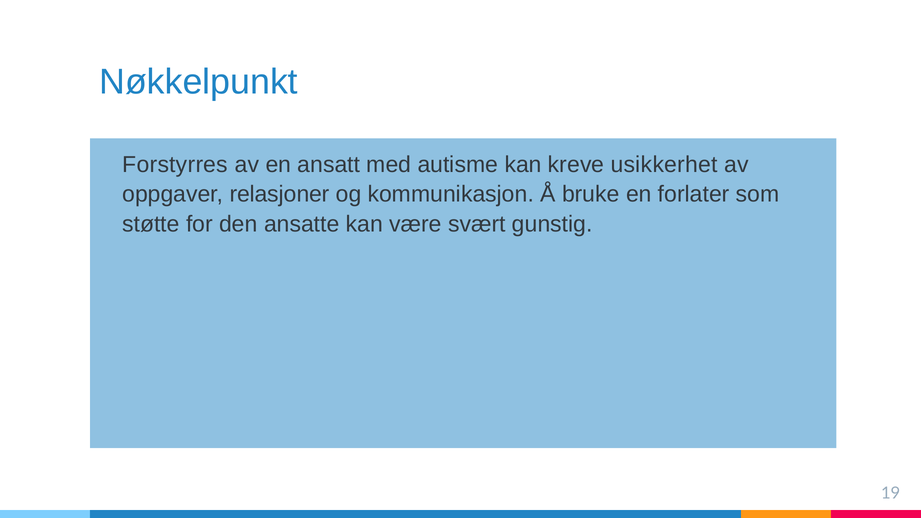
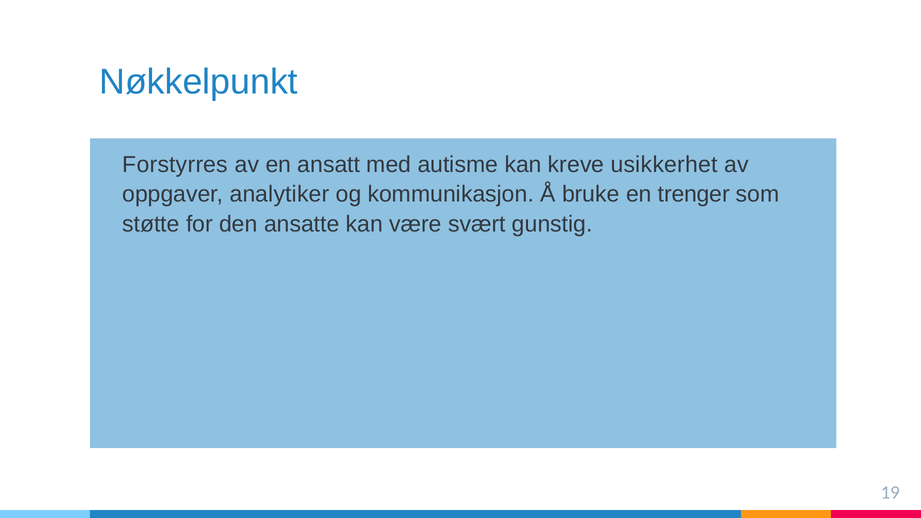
relasjoner: relasjoner -> analytiker
forlater: forlater -> trenger
